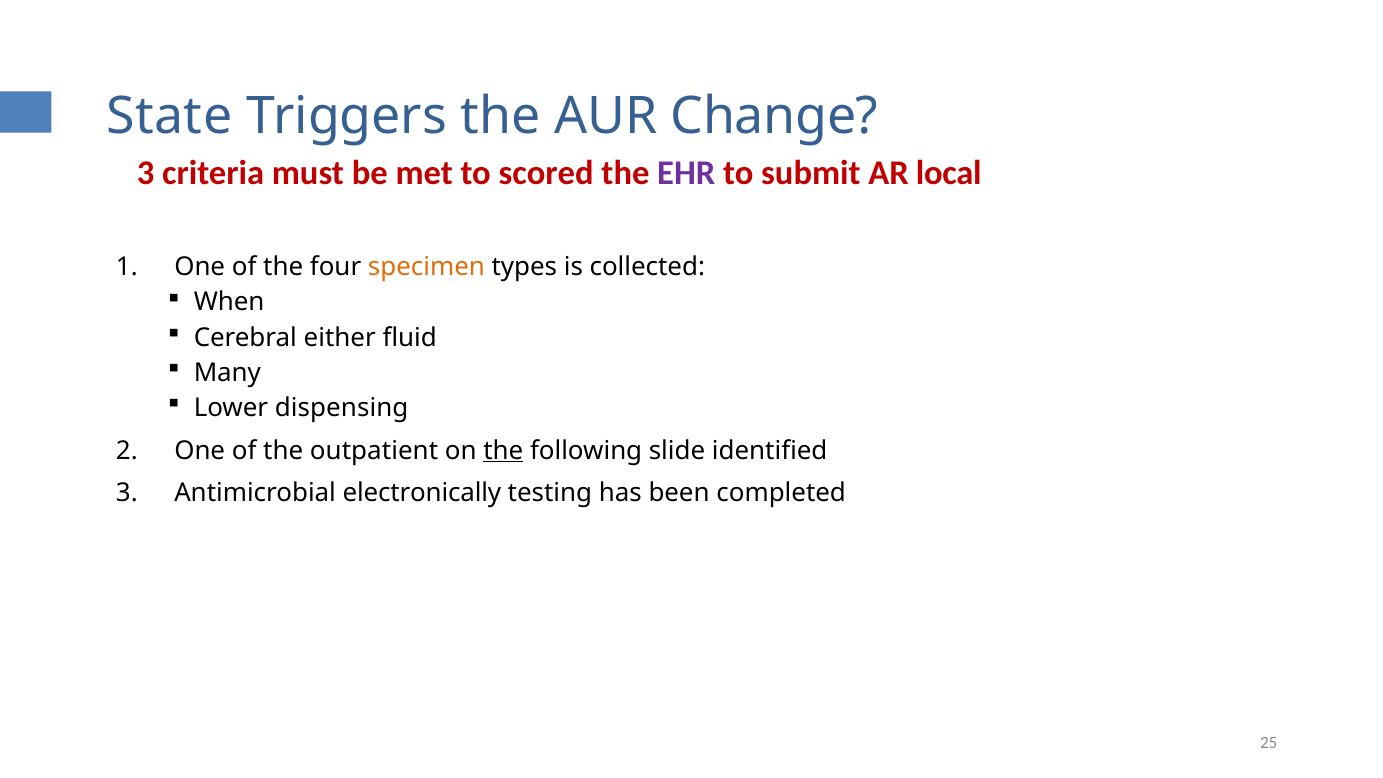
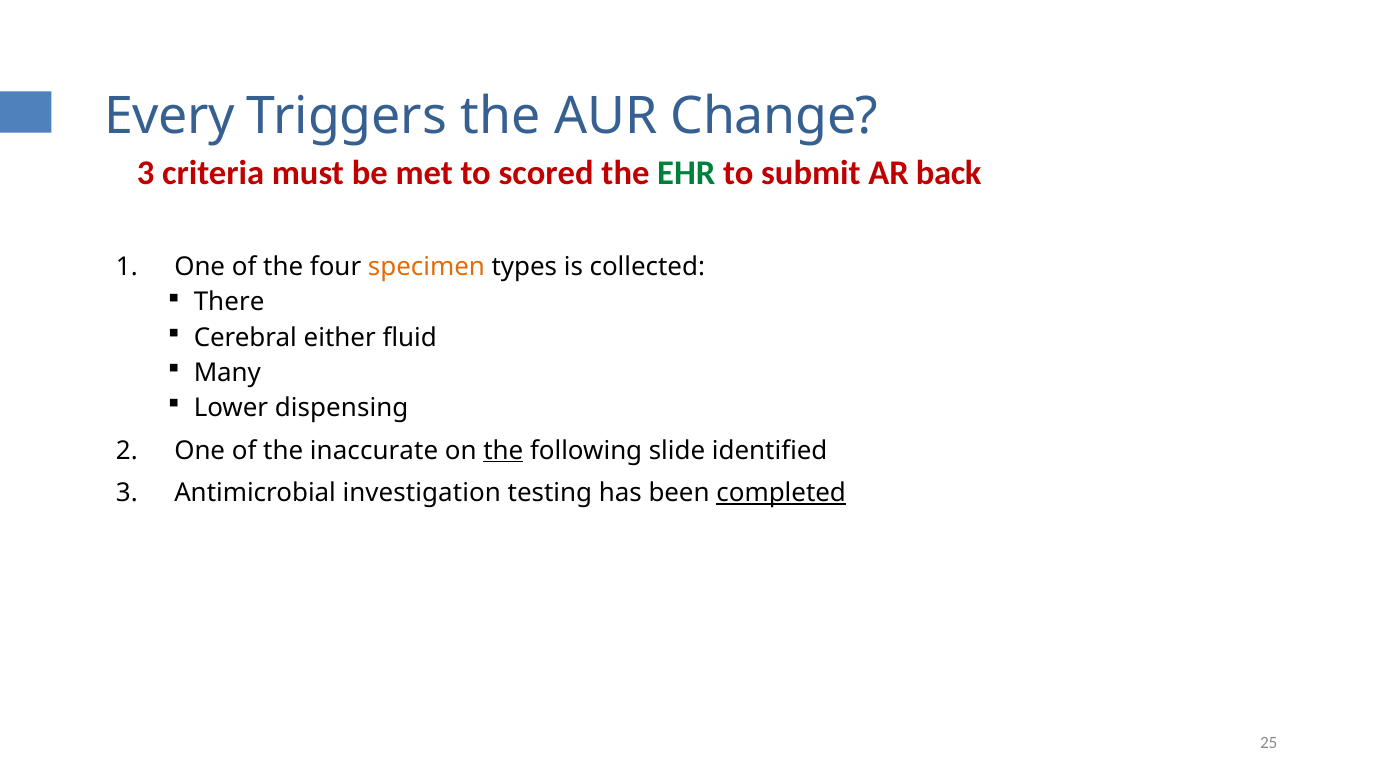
State: State -> Every
EHR colour: purple -> green
local: local -> back
When: When -> There
outpatient: outpatient -> inaccurate
electronically: electronically -> investigation
completed underline: none -> present
